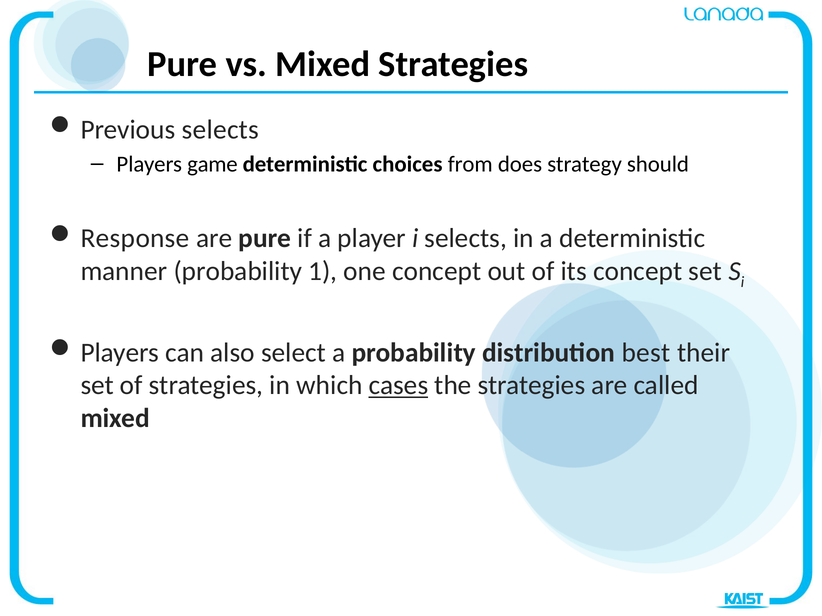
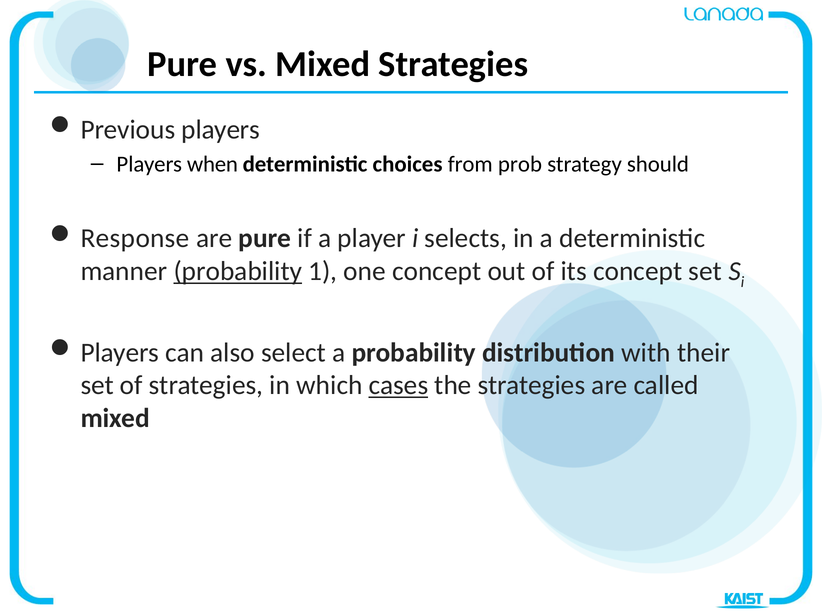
Previous selects: selects -> players
game: game -> when
does: does -> prob
probability at (238, 272) underline: none -> present
best: best -> with
